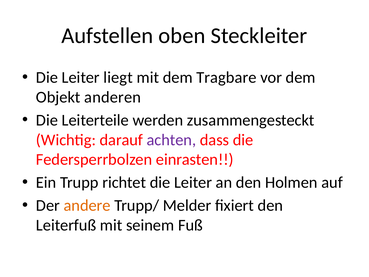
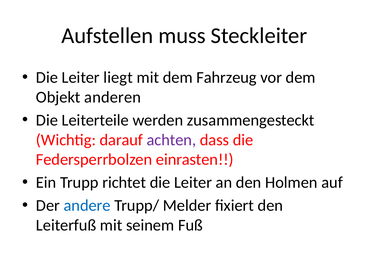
oben: oben -> muss
Tragbare: Tragbare -> Fahrzeug
andere colour: orange -> blue
